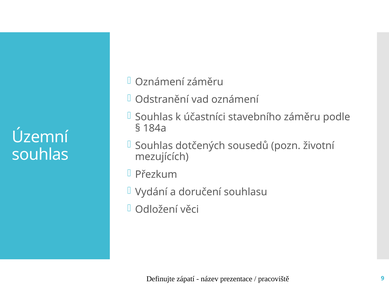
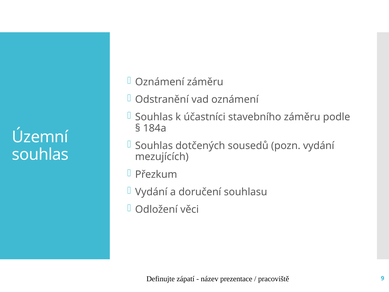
pozn životní: životní -> vydání
